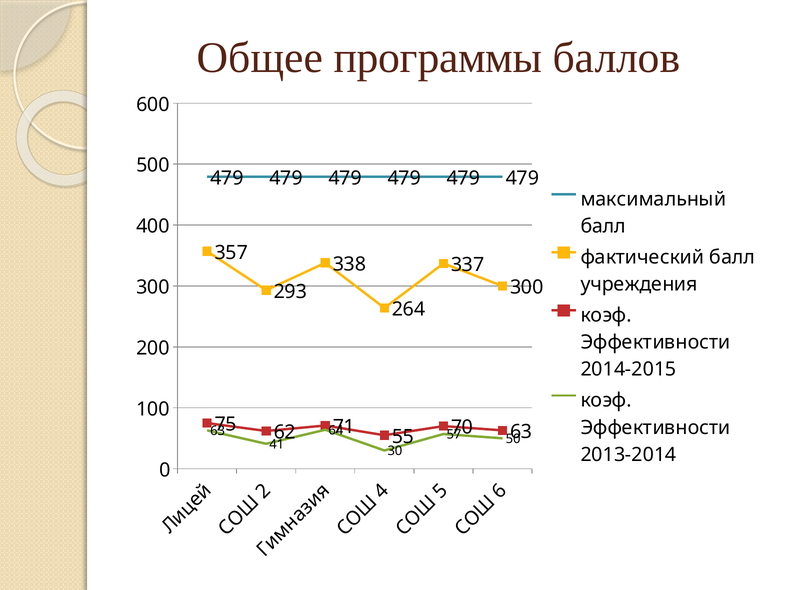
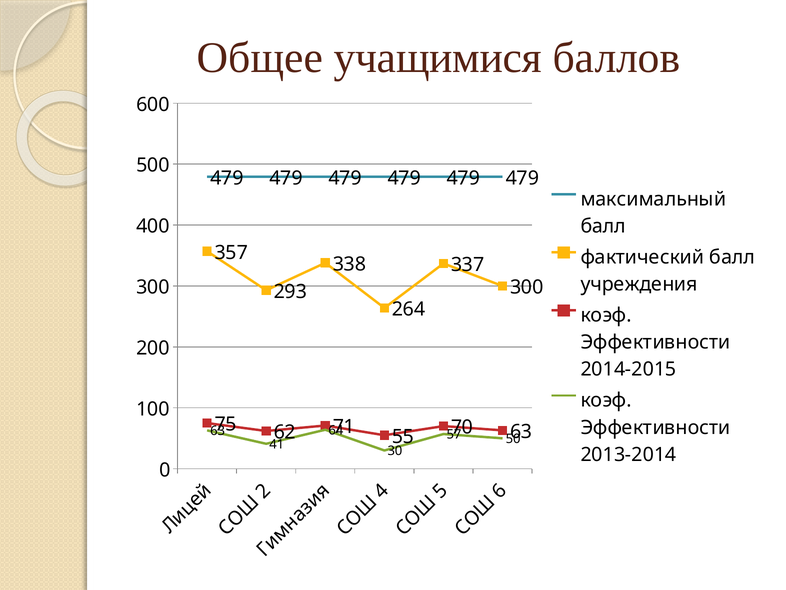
программы: программы -> учащимися
